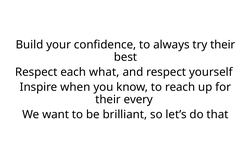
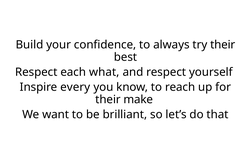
when: when -> every
every: every -> make
